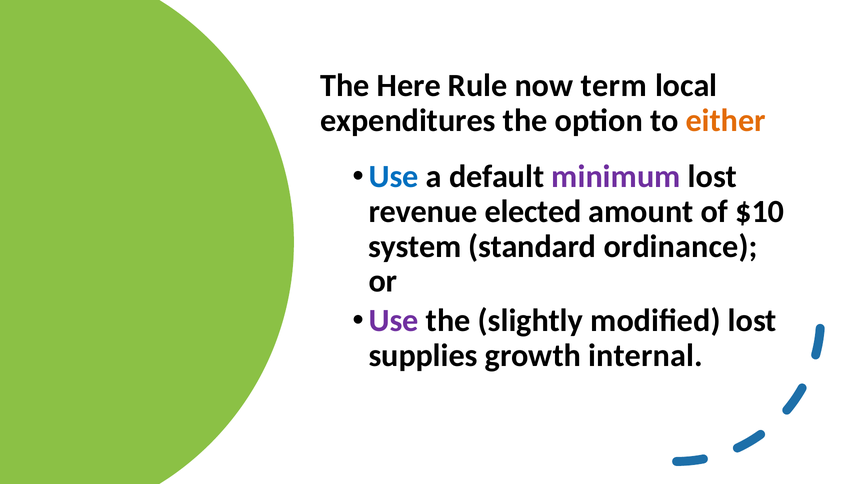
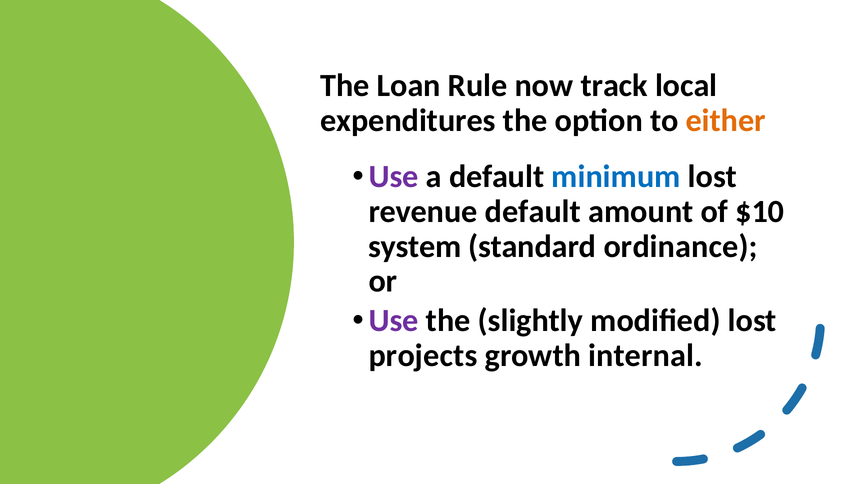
Here: Here -> Loan
term: term -> track
Use at (394, 177) colour: blue -> purple
minimum colour: purple -> blue
revenue elected: elected -> default
supplies: supplies -> projects
